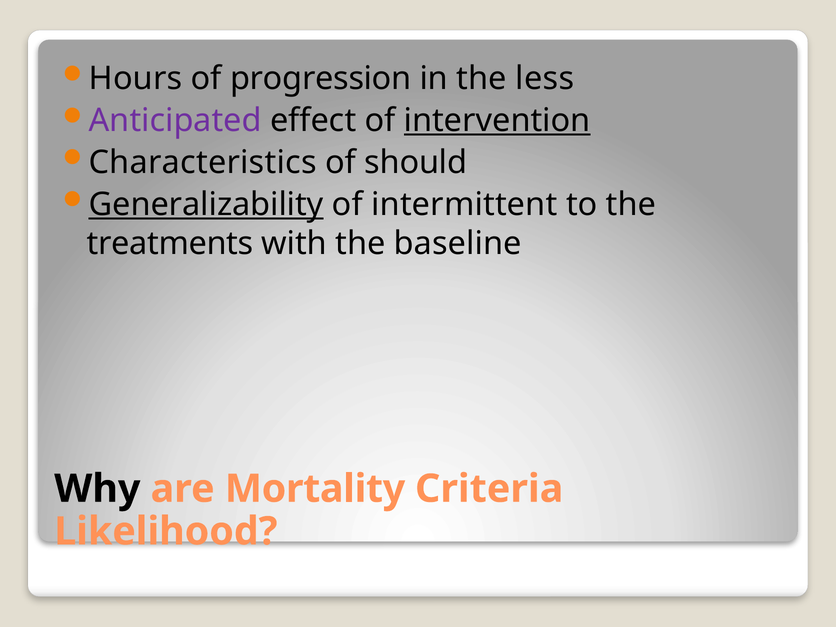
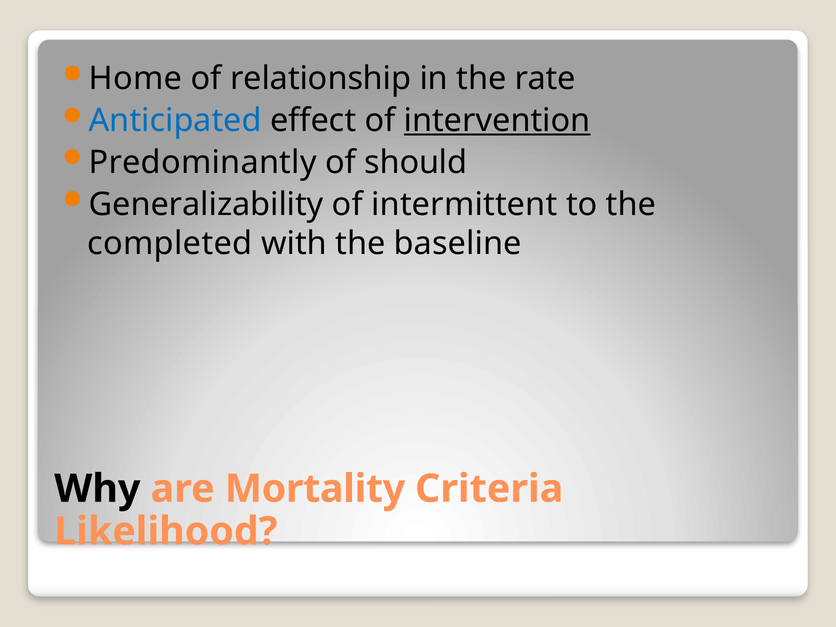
Hours: Hours -> Home
progression: progression -> relationship
less: less -> rate
Anticipated colour: purple -> blue
Characteristics: Characteristics -> Predominantly
Generalizability underline: present -> none
treatments: treatments -> completed
